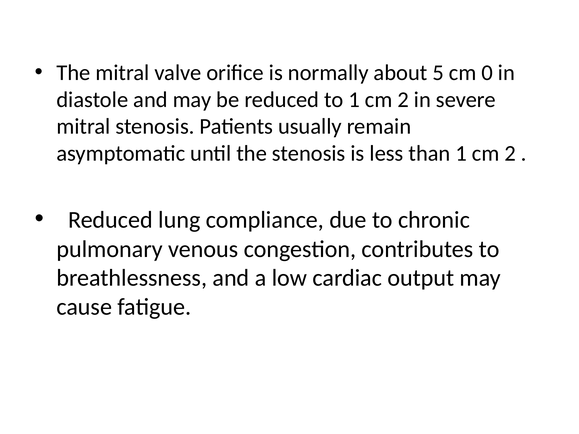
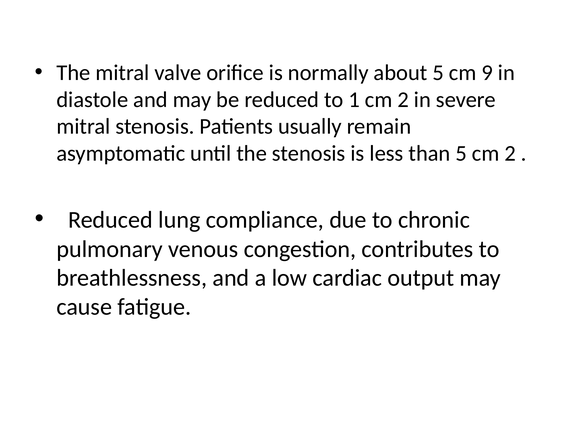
0: 0 -> 9
than 1: 1 -> 5
